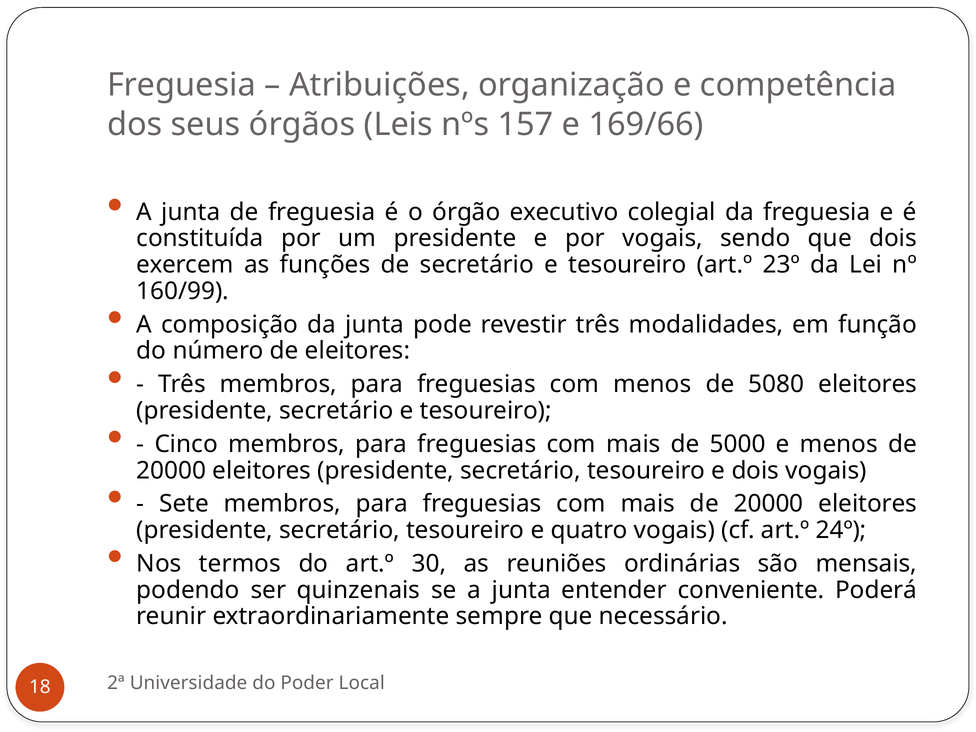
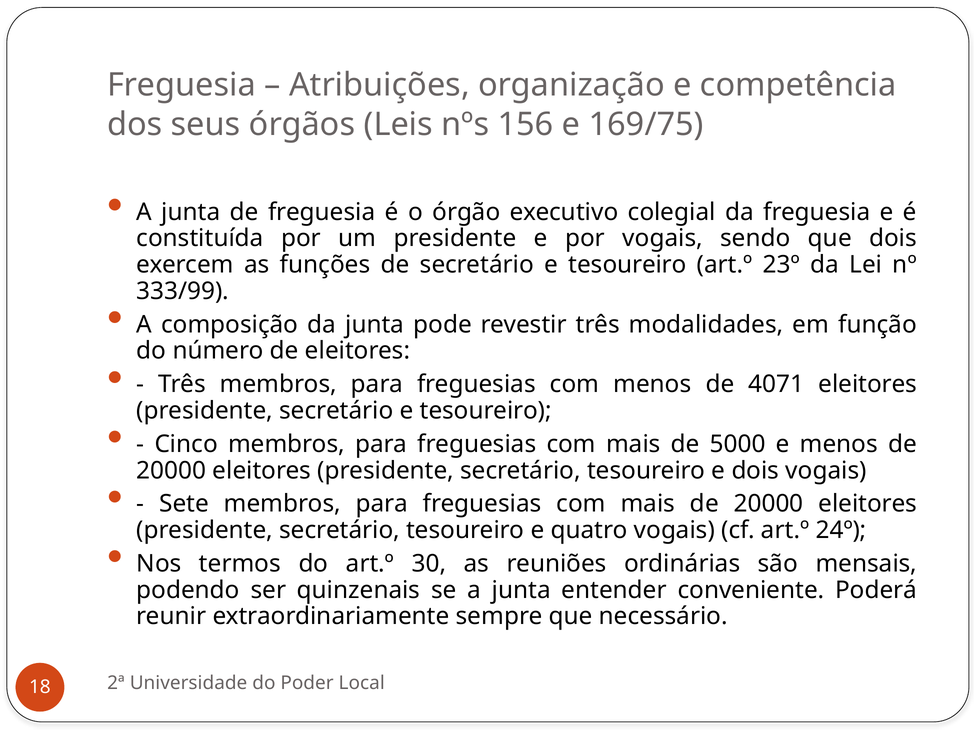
157: 157 -> 156
169/66: 169/66 -> 169/75
160/99: 160/99 -> 333/99
5080: 5080 -> 4071
